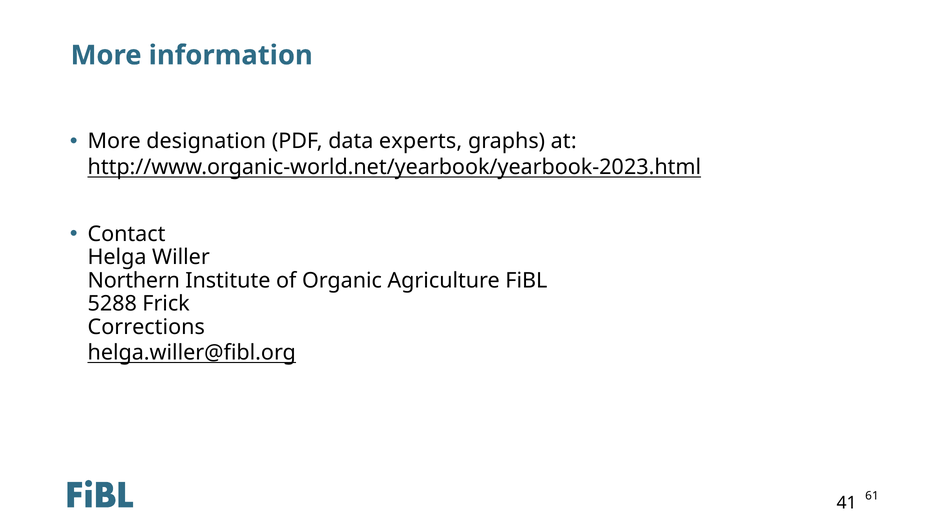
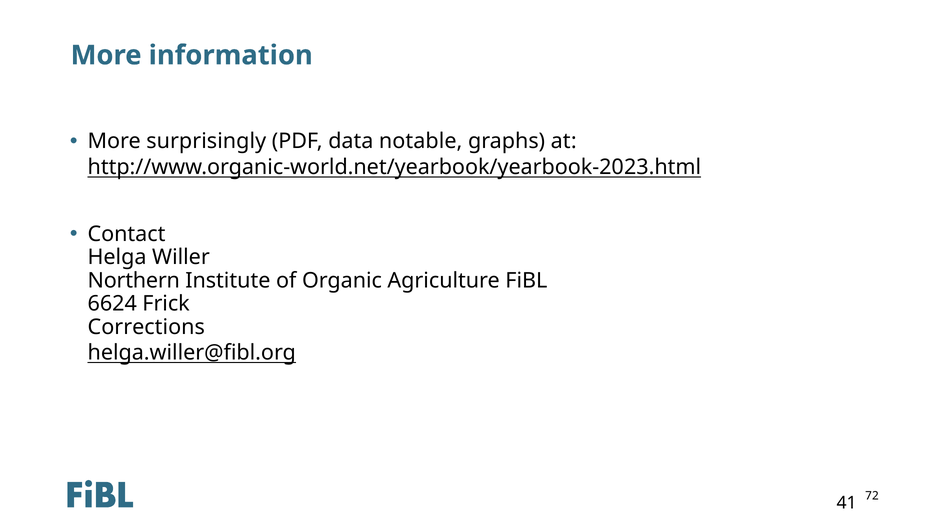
designation: designation -> surprisingly
experts: experts -> notable
5288: 5288 -> 6624
61: 61 -> 72
